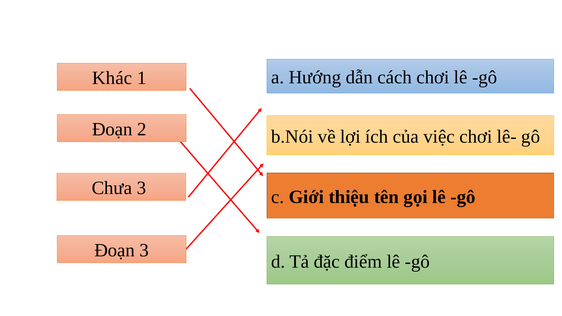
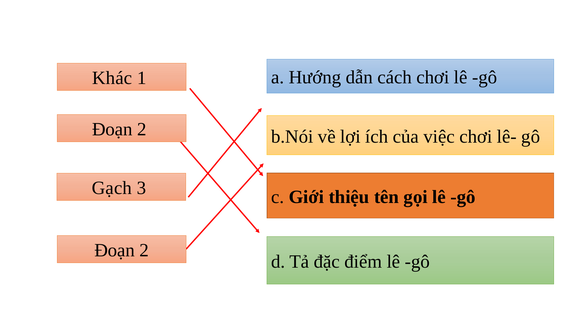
Chưa: Chưa -> Gạch
3 at (144, 251): 3 -> 2
